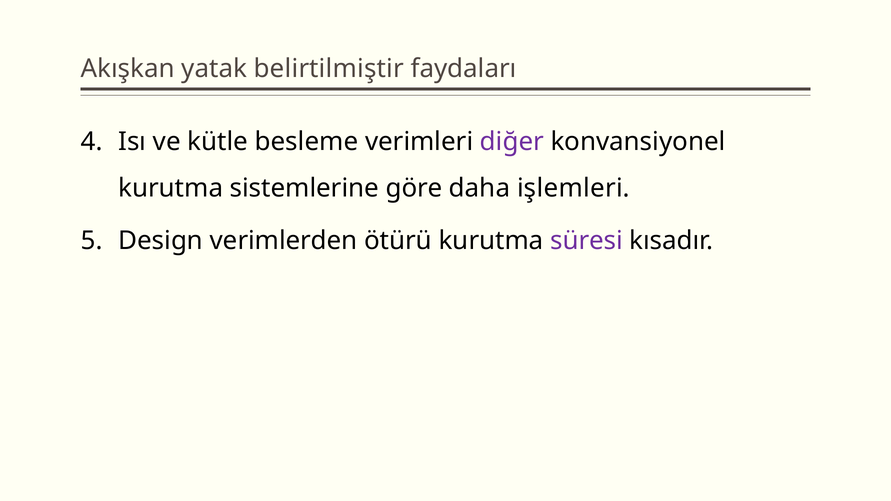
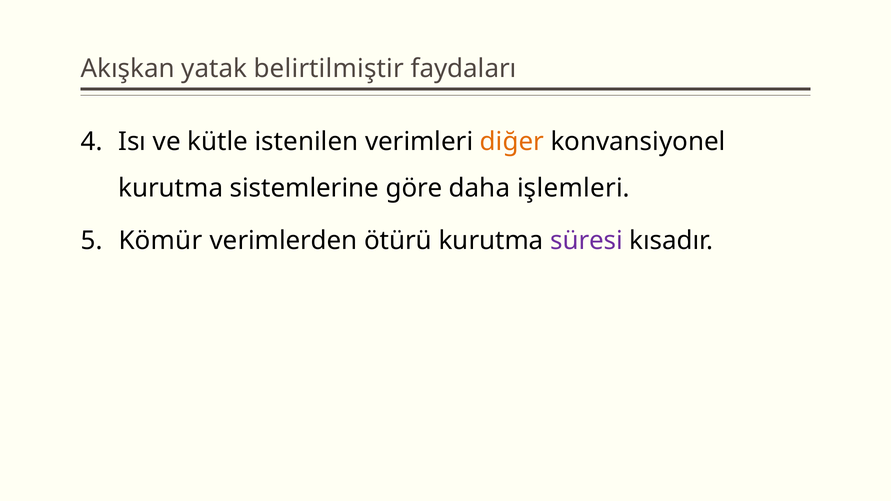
besleme: besleme -> istenilen
diğer colour: purple -> orange
Design: Design -> Kömür
